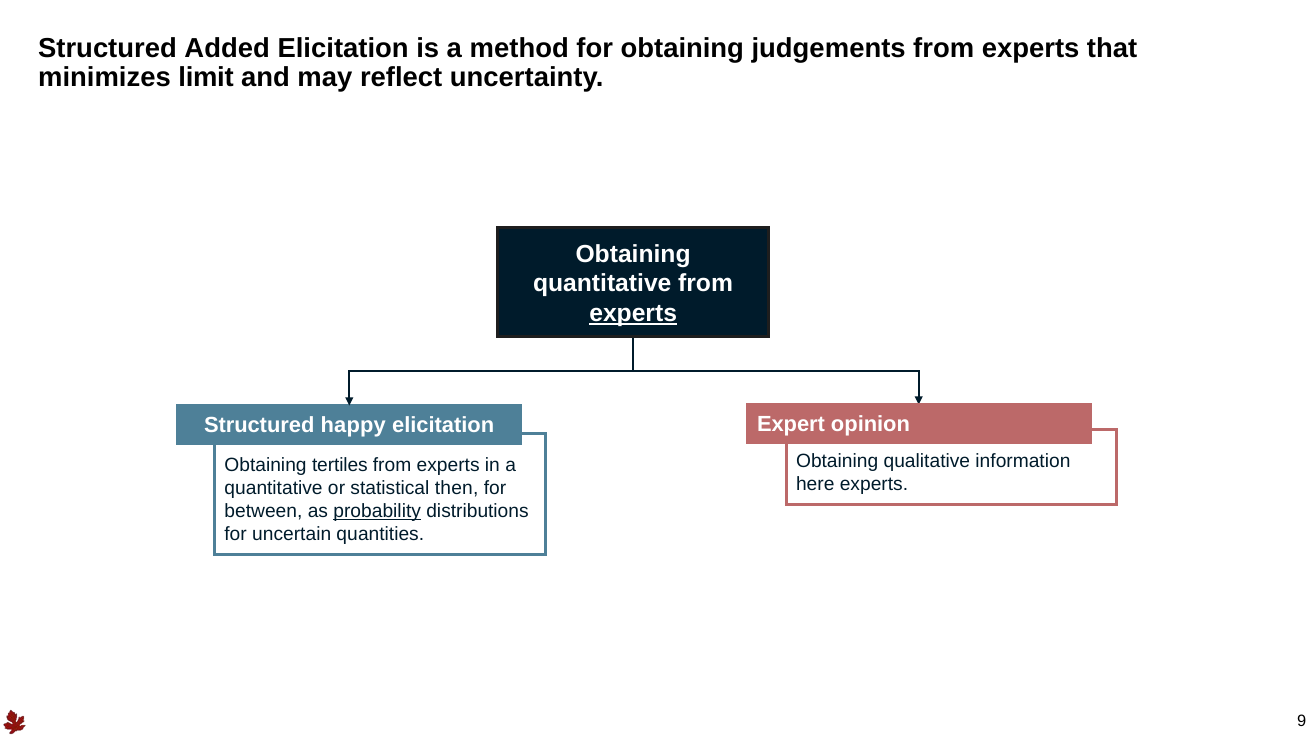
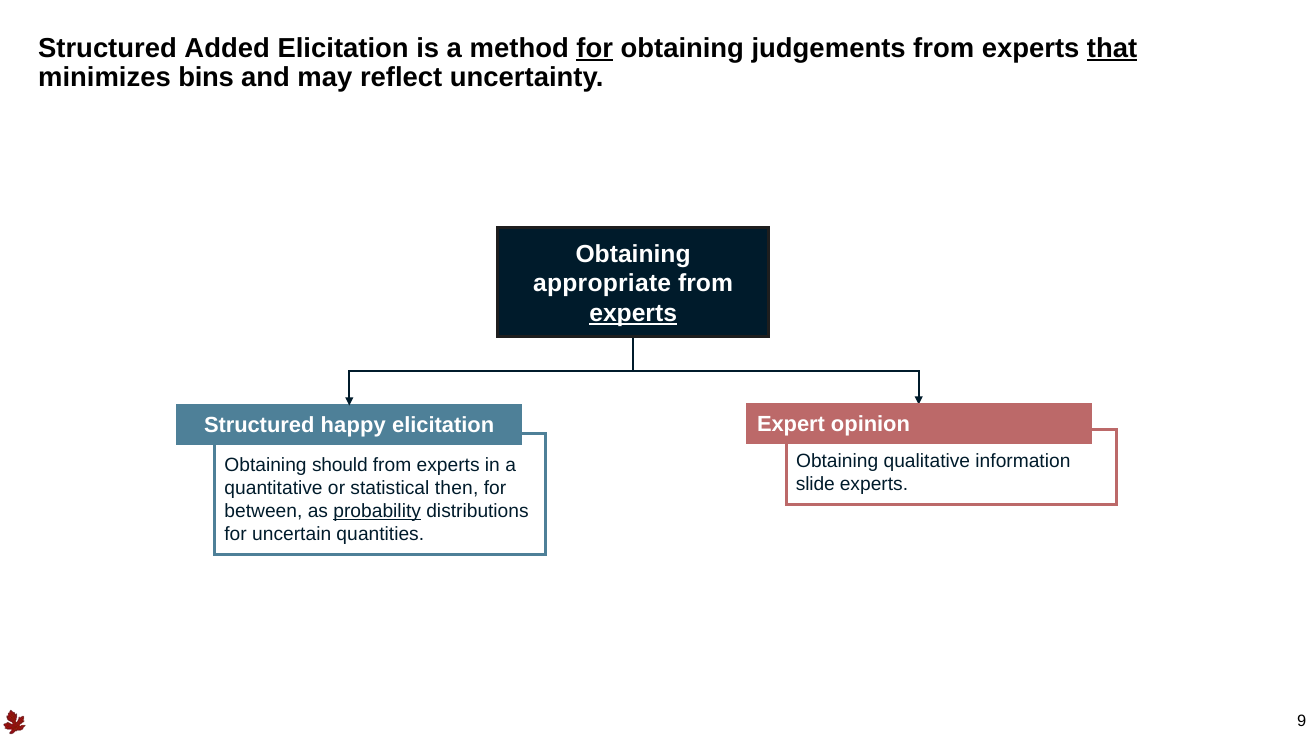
for at (595, 48) underline: none -> present
that underline: none -> present
limit: limit -> bins
quantitative at (602, 284): quantitative -> appropriate
tertiles: tertiles -> should
here: here -> slide
